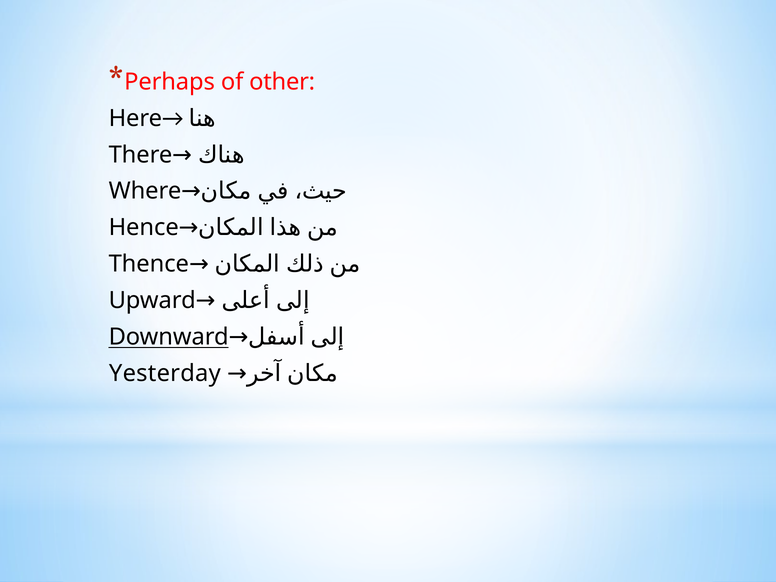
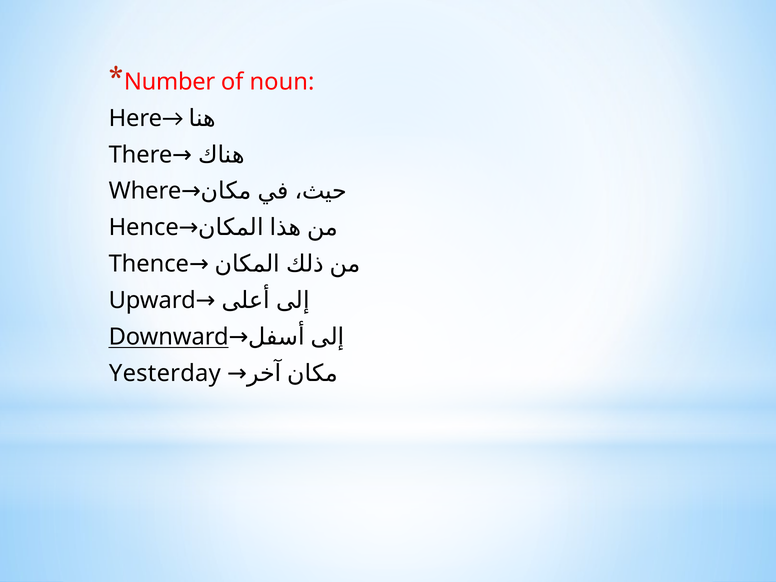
Perhaps: Perhaps -> Number
other: other -> noun
